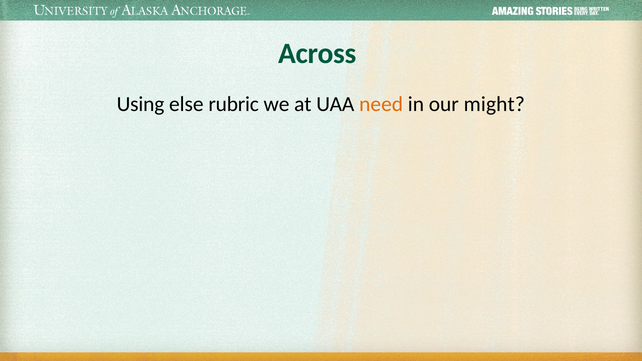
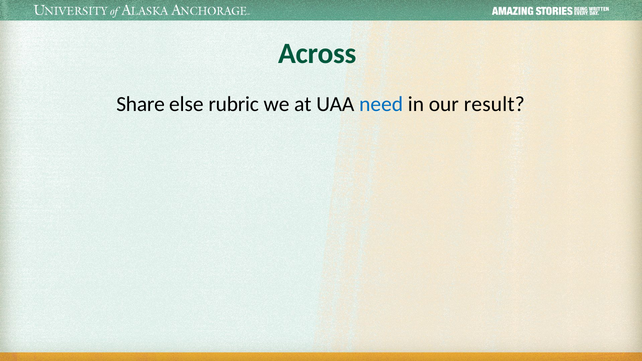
Using: Using -> Share
need colour: orange -> blue
might: might -> result
